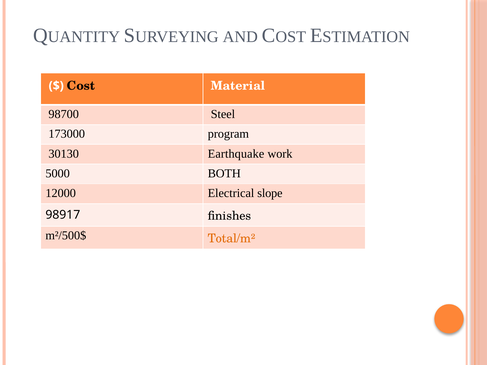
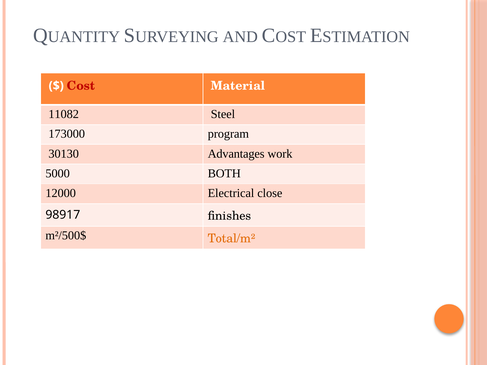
Cost colour: black -> red
98700: 98700 -> 11082
Earthquake: Earthquake -> Advantages
slope: slope -> close
